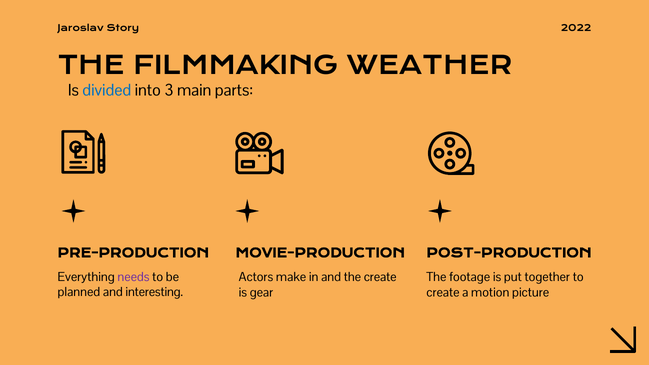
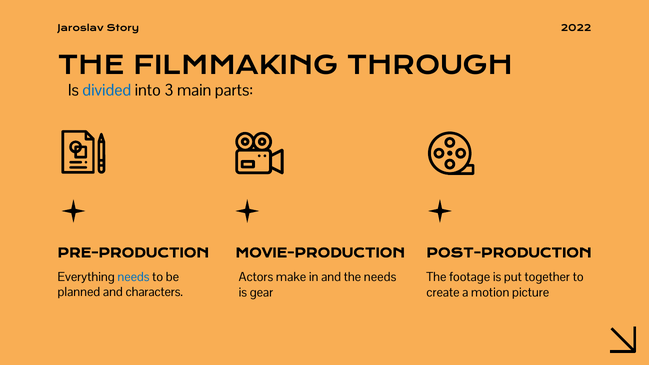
WEATHER: WEATHER -> THROUGH
needs at (133, 277) colour: purple -> blue
the create: create -> needs
interesting: interesting -> characters
